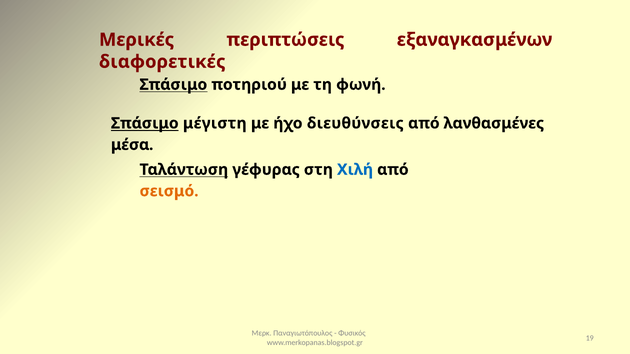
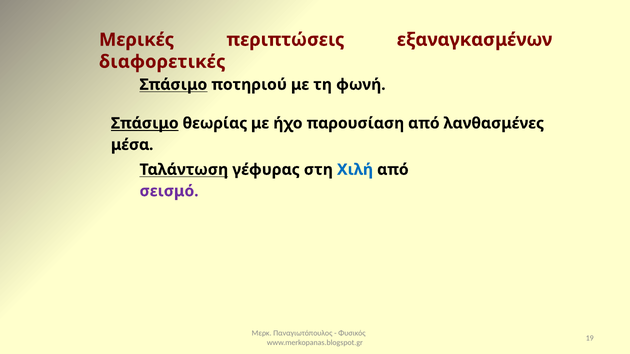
μέγιστη: μέγιστη -> θεωρίας
διευθύνσεις: διευθύνσεις -> παρουσίαση
σεισμό colour: orange -> purple
